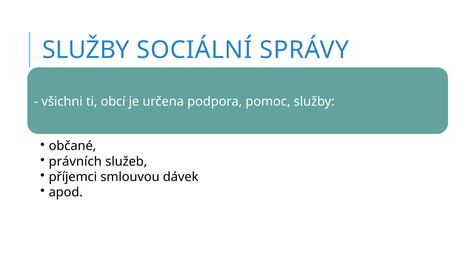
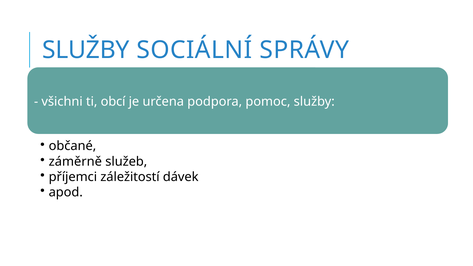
právních: právních -> záměrně
smlouvou: smlouvou -> záležitostí
